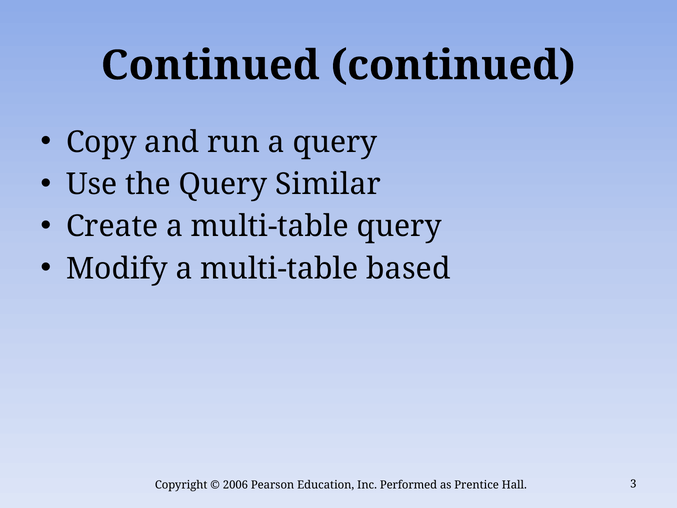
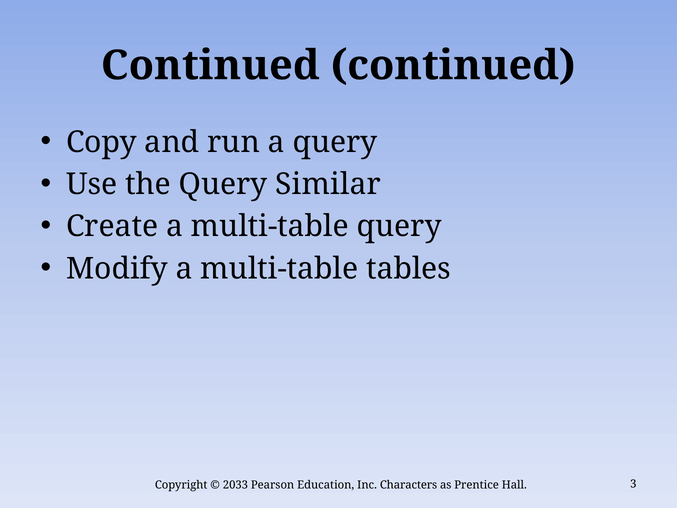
based: based -> tables
2006: 2006 -> 2033
Performed: Performed -> Characters
